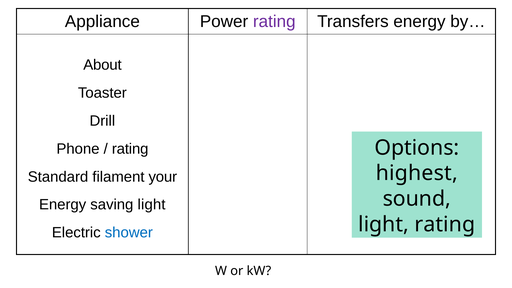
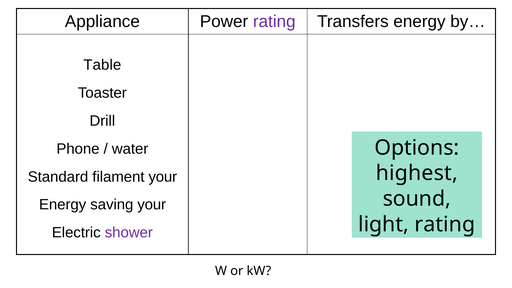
About: About -> Table
rating at (130, 149): rating -> water
saving light: light -> your
shower colour: blue -> purple
